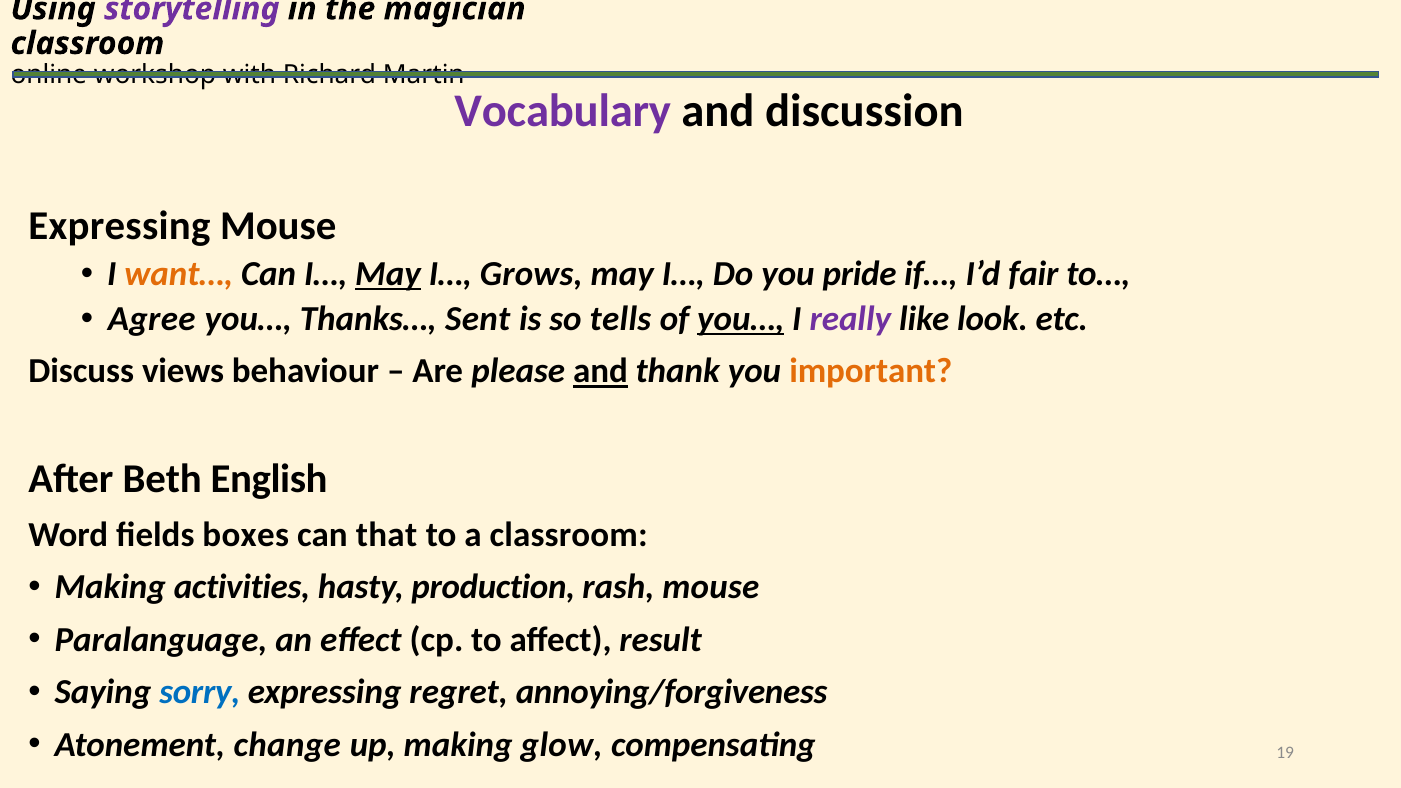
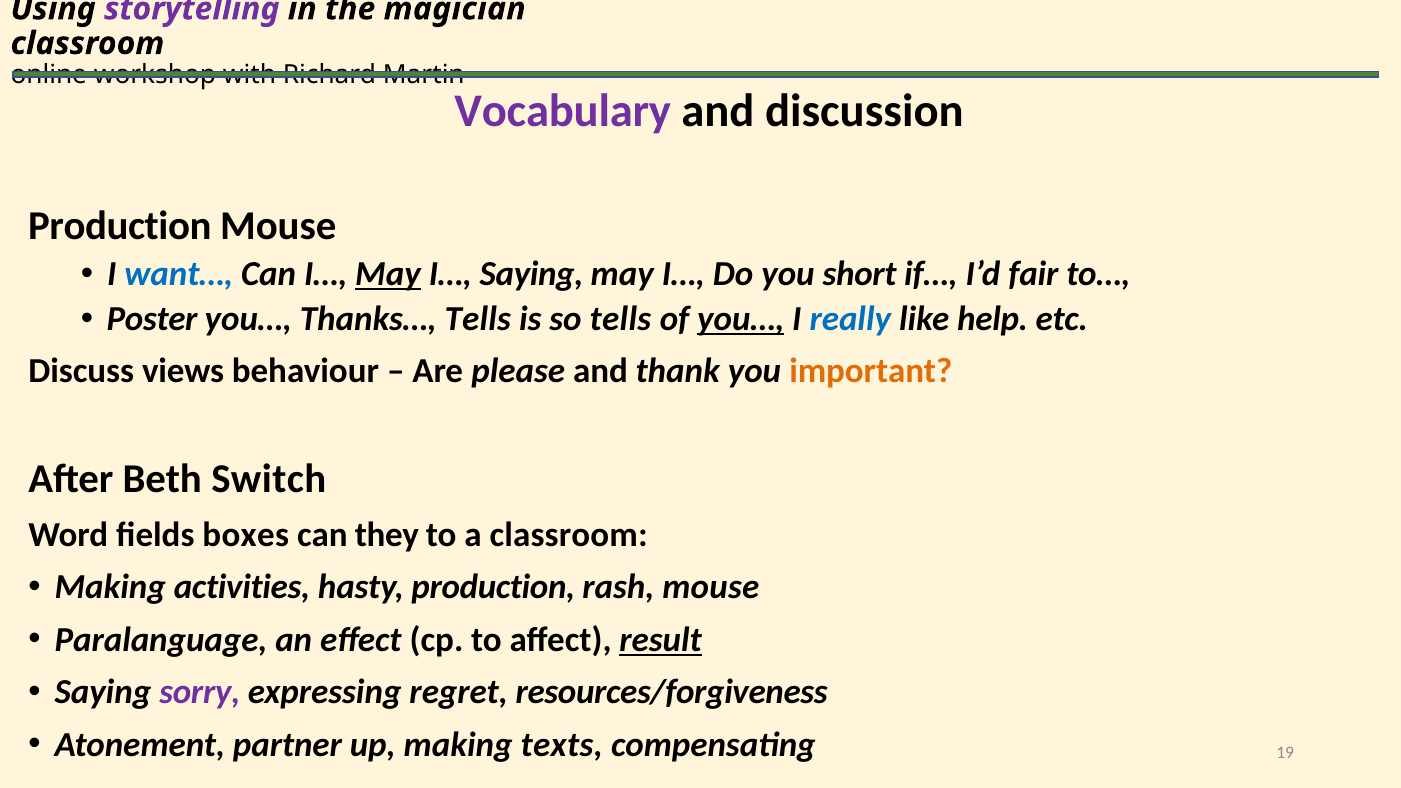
Expressing at (119, 226): Expressing -> Production
want… colour: orange -> blue
I… Grows: Grows -> Saying
pride: pride -> short
Agree: Agree -> Poster
Thanks… Sent: Sent -> Tells
really colour: purple -> blue
look: look -> help
and at (600, 371) underline: present -> none
English: English -> Switch
that: that -> they
result underline: none -> present
sorry colour: blue -> purple
annoying/forgiveness: annoying/forgiveness -> resources/forgiveness
change: change -> partner
glow: glow -> texts
